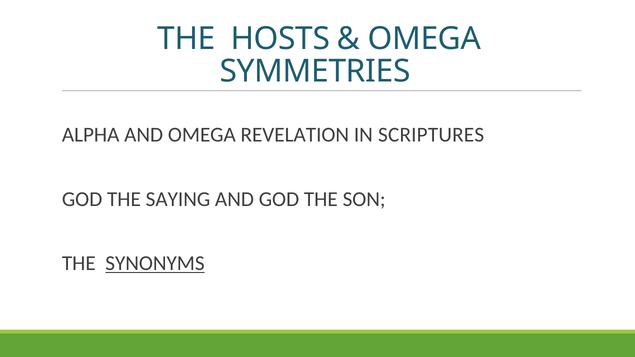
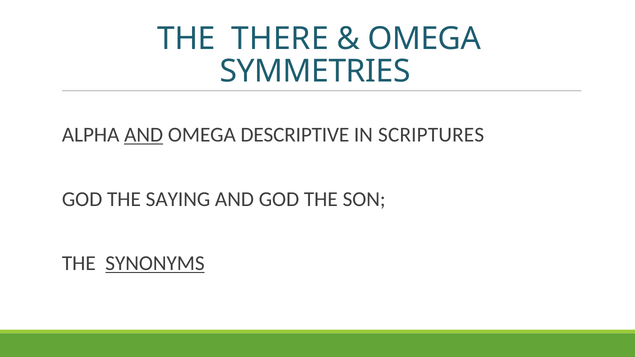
HOSTS: HOSTS -> THERE
AND at (144, 135) underline: none -> present
REVELATION: REVELATION -> DESCRIPTIVE
